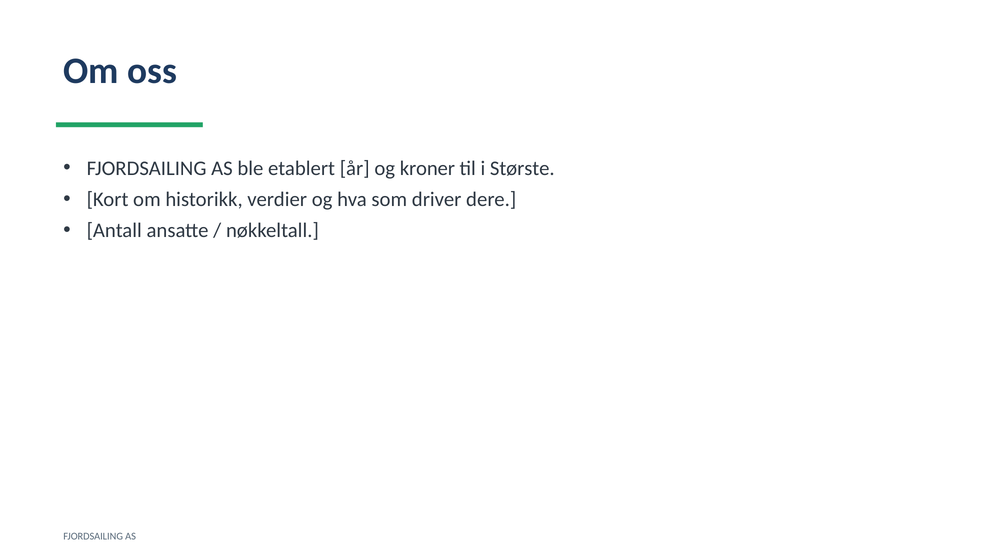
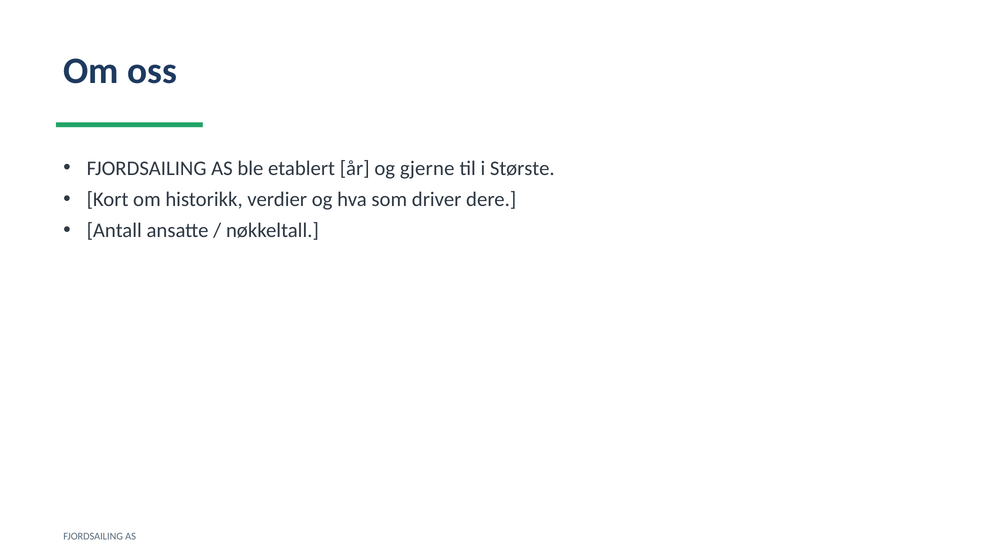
kroner: kroner -> gjerne
